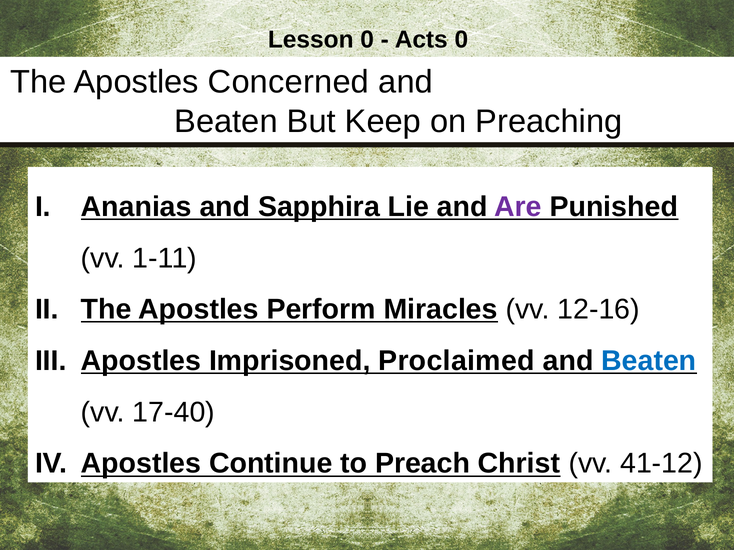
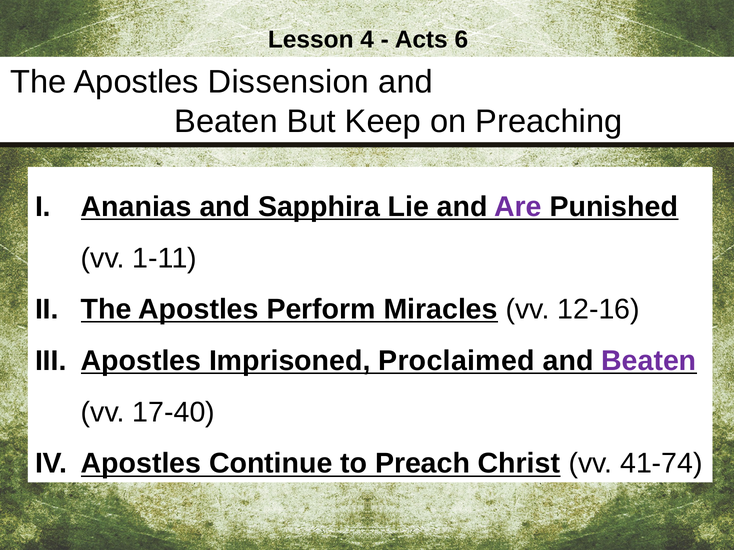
Lesson 0: 0 -> 4
Acts 0: 0 -> 6
Concerned: Concerned -> Dissension
Beaten at (649, 361) colour: blue -> purple
41-12: 41-12 -> 41-74
